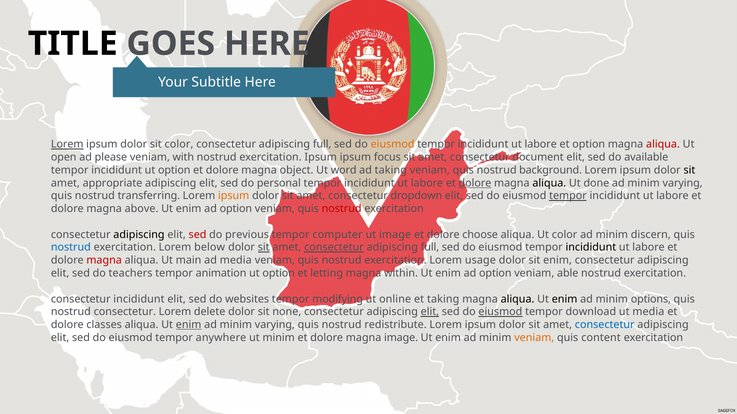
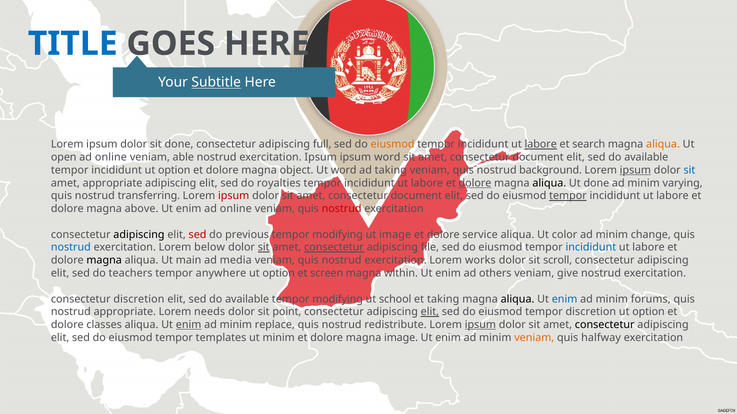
TITLE colour: black -> blue
Subtitle underline: none -> present
Lorem at (67, 145) underline: present -> none
sit color: color -> done
labore at (541, 145) underline: none -> present
et option: option -> search
aliqua at (663, 145) colour: red -> orange
please at (111, 157): please -> online
with: with -> able
ipsum focus: focus -> word
ipsum at (635, 170) underline: none -> present
sit at (689, 170) colour: black -> blue
personal: personal -> royalties
ipsum at (234, 196) colour: orange -> red
dropdown at (416, 196): dropdown -> document
option at (236, 209): option -> online
computer at (338, 235): computer -> modifying
choose: choose -> service
discern: discern -> change
full at (430, 248): full -> file
incididunt at (591, 248) colour: black -> blue
magna at (104, 261) colour: red -> black
usage: usage -> works
sit enim: enim -> scroll
animation: animation -> anywhere
letting: letting -> screen
option at (495, 274): option -> others
able: able -> give
consectetur incididunt: incididunt -> discretion
websites at (247, 299): websites -> available
online: online -> school
enim at (565, 299) colour: black -> blue
options: options -> forums
nostrud consectetur: consectetur -> appropriate
delete: delete -> needs
none: none -> point
eiusmod at (500, 312) underline: present -> none
tempor download: download -> discretion
media at (648, 312): media -> option
varying at (275, 325): varying -> replace
ipsum at (480, 325) underline: none -> present
consectetur at (605, 325) colour: blue -> black
anywhere: anywhere -> templates
content: content -> halfway
